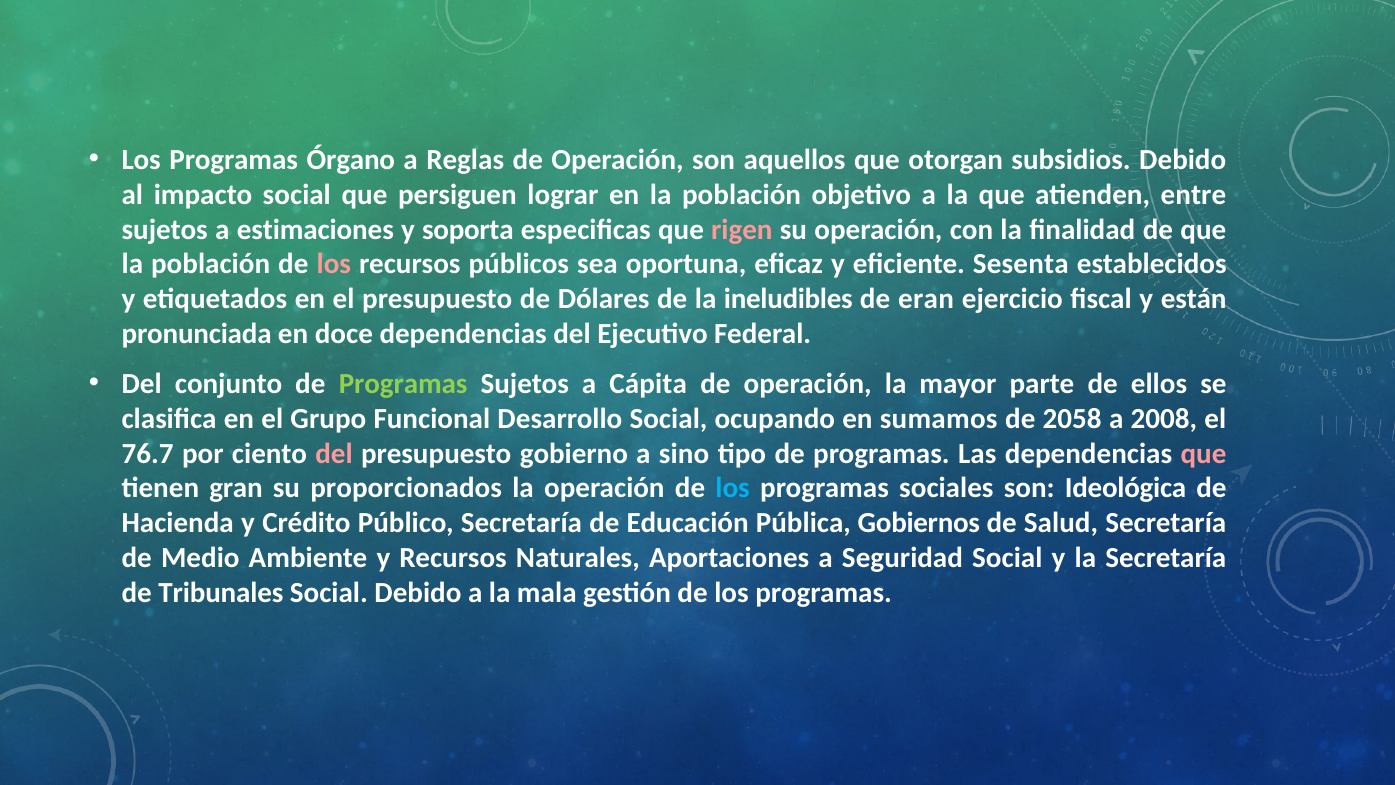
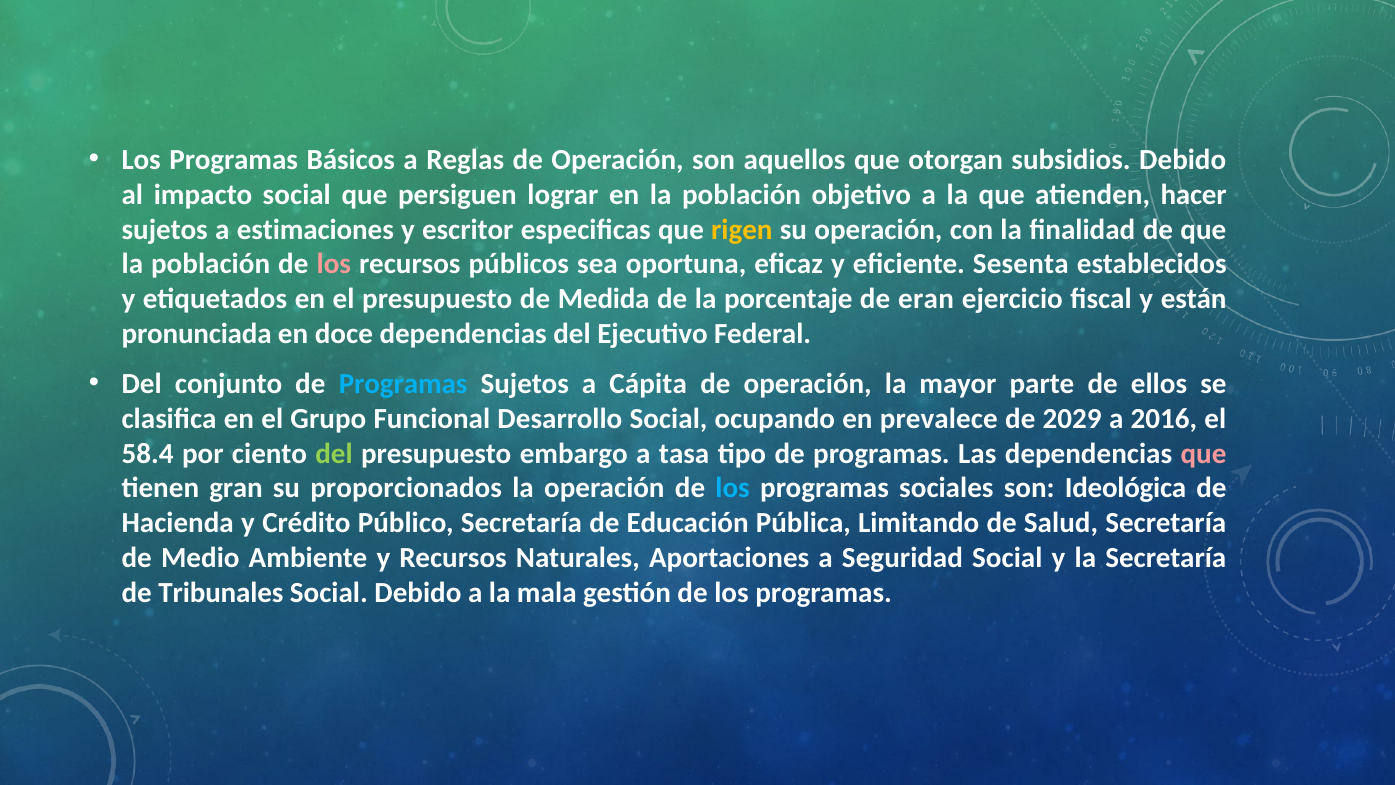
Órgano: Órgano -> Básicos
entre: entre -> hacer
soporta: soporta -> escritor
rigen colour: pink -> yellow
Dólares: Dólares -> Medida
ineludibles: ineludibles -> porcentaje
Programas at (403, 383) colour: light green -> light blue
sumamos: sumamos -> prevalece
2058: 2058 -> 2029
2008: 2008 -> 2016
76.7: 76.7 -> 58.4
del at (334, 453) colour: pink -> light green
gobierno: gobierno -> embargo
sino: sino -> tasa
Gobiernos: Gobiernos -> Limitando
